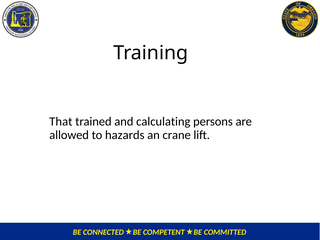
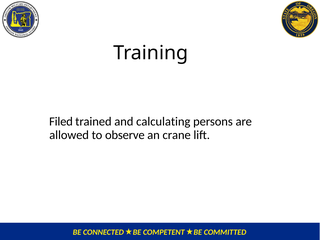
That: That -> Filed
hazards: hazards -> observe
